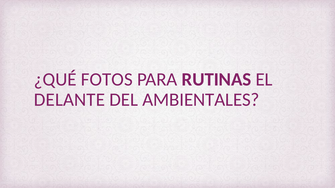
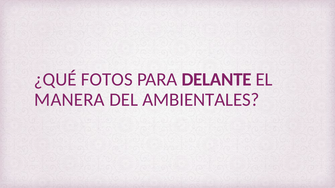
RUTINAS: RUTINAS -> DELANTE
DELANTE: DELANTE -> MANERA
